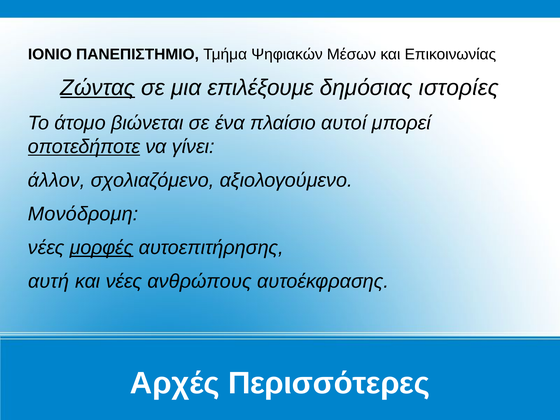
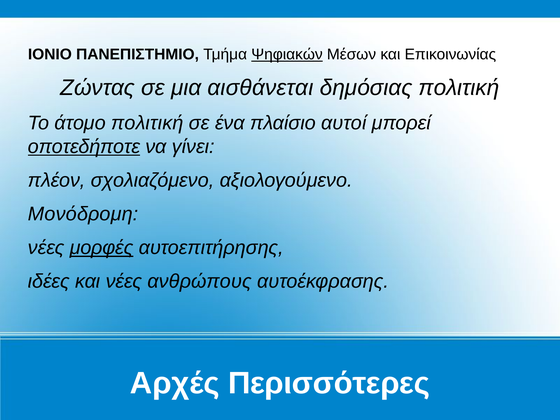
Ψηφιακών underline: none -> present
Ζώντας underline: present -> none
επιλέξουμε: επιλέξουμε -> αισθάνεται
δημόσιας ιστορίες: ιστορίες -> πολιτική
άτομο βιώνεται: βιώνεται -> πολιτική
άλλον: άλλον -> πλέον
αυτή: αυτή -> ιδέες
